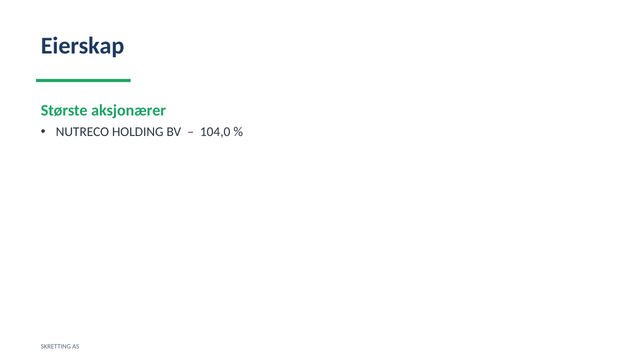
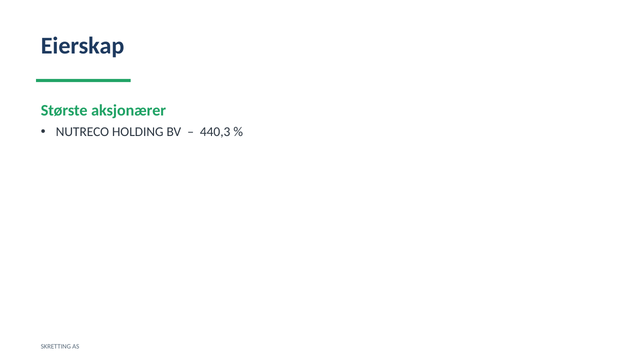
104,0: 104,0 -> 440,3
